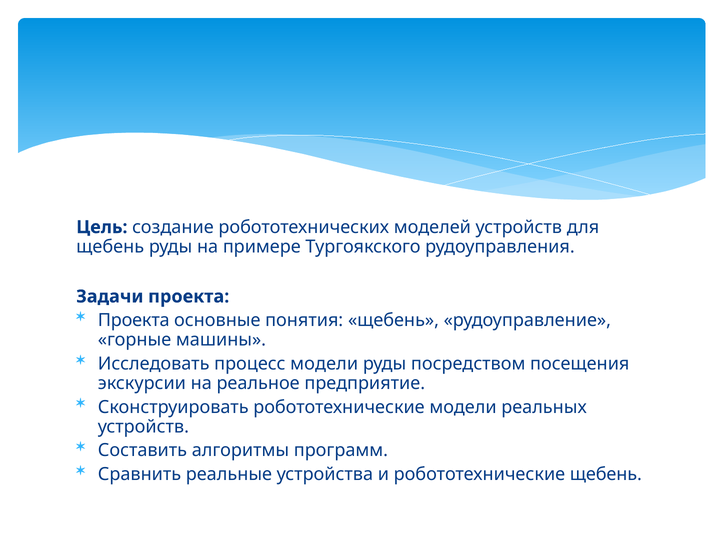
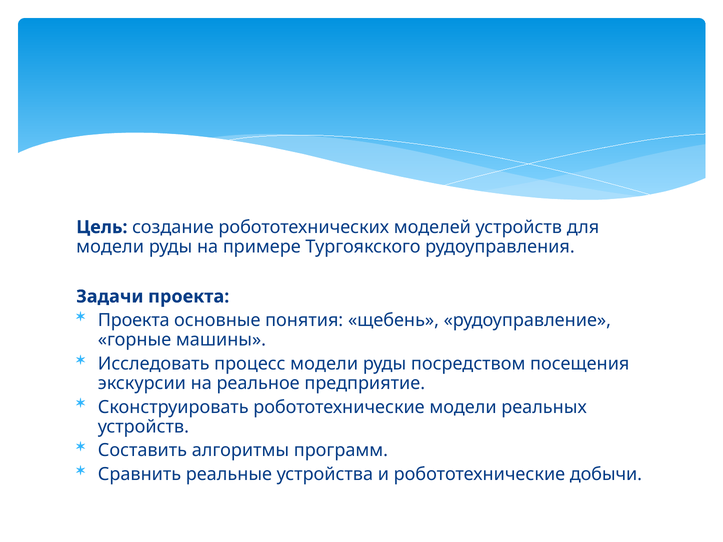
щебень at (110, 247): щебень -> модели
робототехнические щебень: щебень -> добычи
